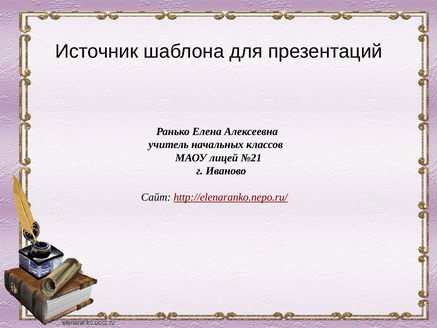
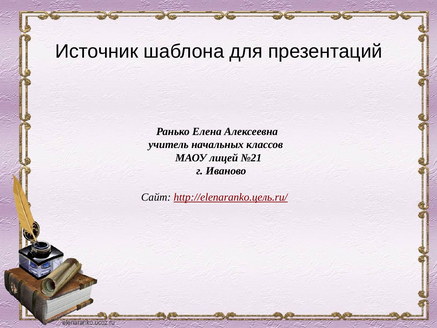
http://elenaranko.перо.ru/: http://elenaranko.перо.ru/ -> http://elenaranko.цель.ru/
